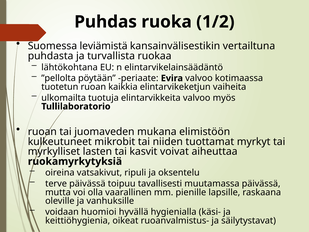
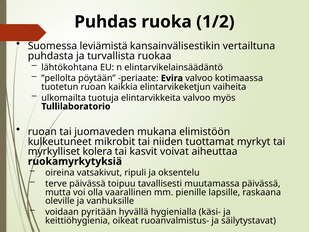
lasten: lasten -> kolera
huomioi: huomioi -> pyritään
